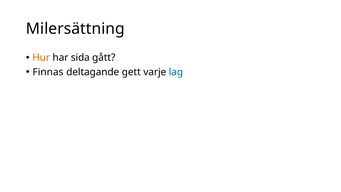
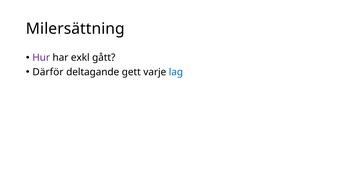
Hur colour: orange -> purple
sida: sida -> exkl
Finnas: Finnas -> Därför
